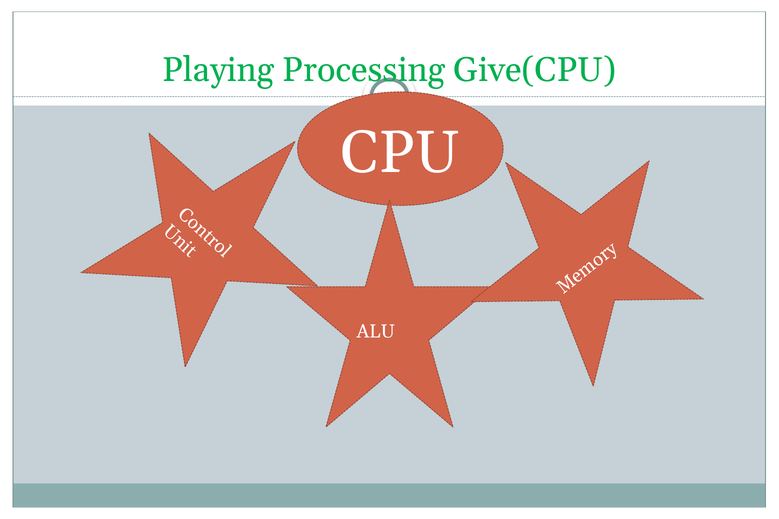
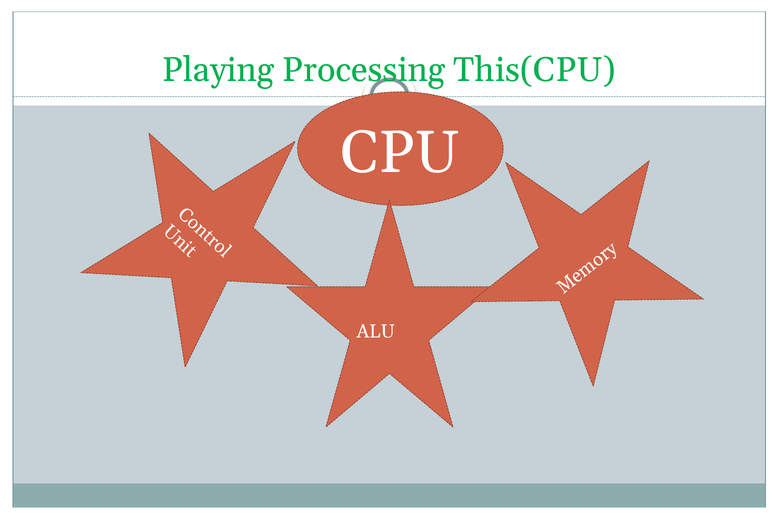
Give(CPU: Give(CPU -> This(CPU
